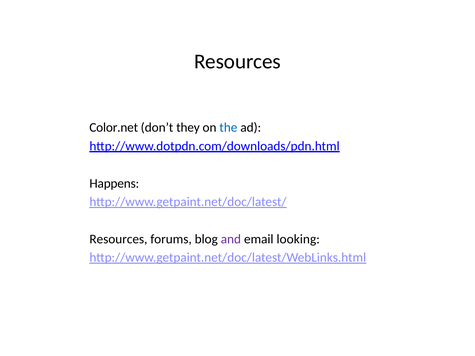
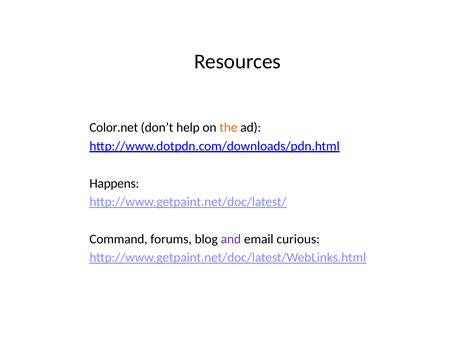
they: they -> help
the colour: blue -> orange
Resources at (118, 239): Resources -> Command
looking: looking -> curious
